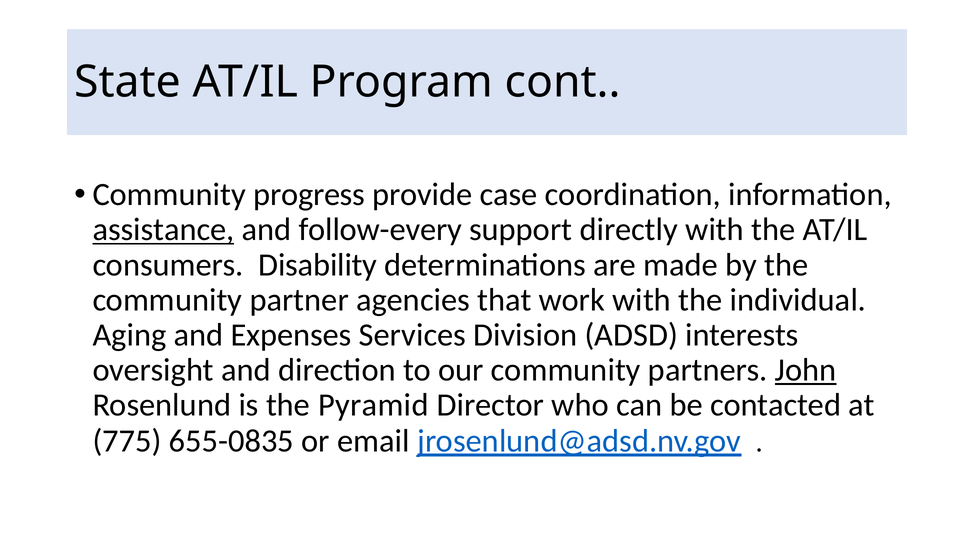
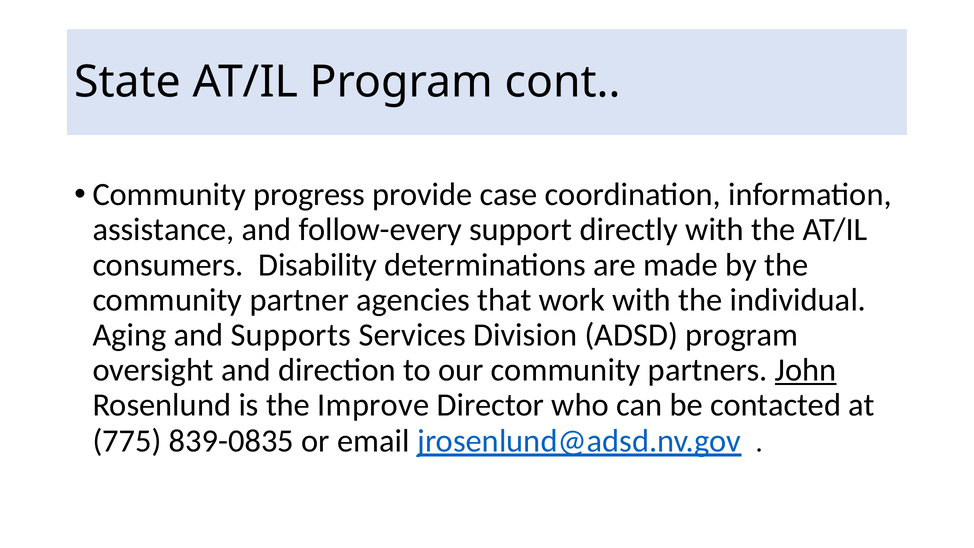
assistance underline: present -> none
Expenses: Expenses -> Supports
ADSD interests: interests -> program
Pyramid: Pyramid -> Improve
655-0835: 655-0835 -> 839-0835
